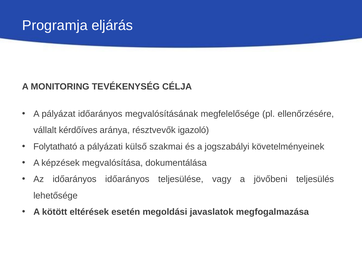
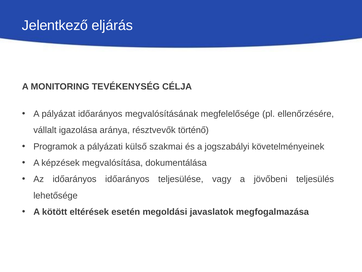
Programja: Programja -> Jelentkező
kérdőíves: kérdőíves -> igazolása
igazoló: igazoló -> történő
Folytatható: Folytatható -> Programok
